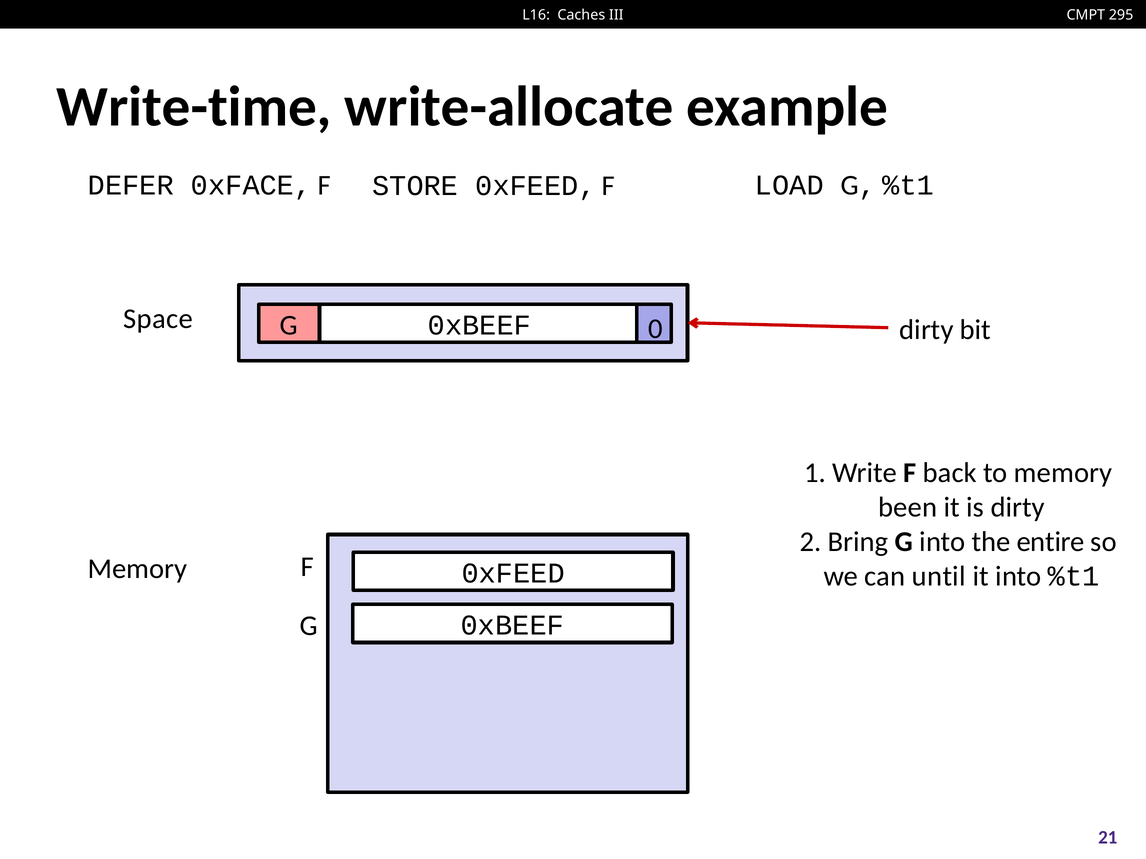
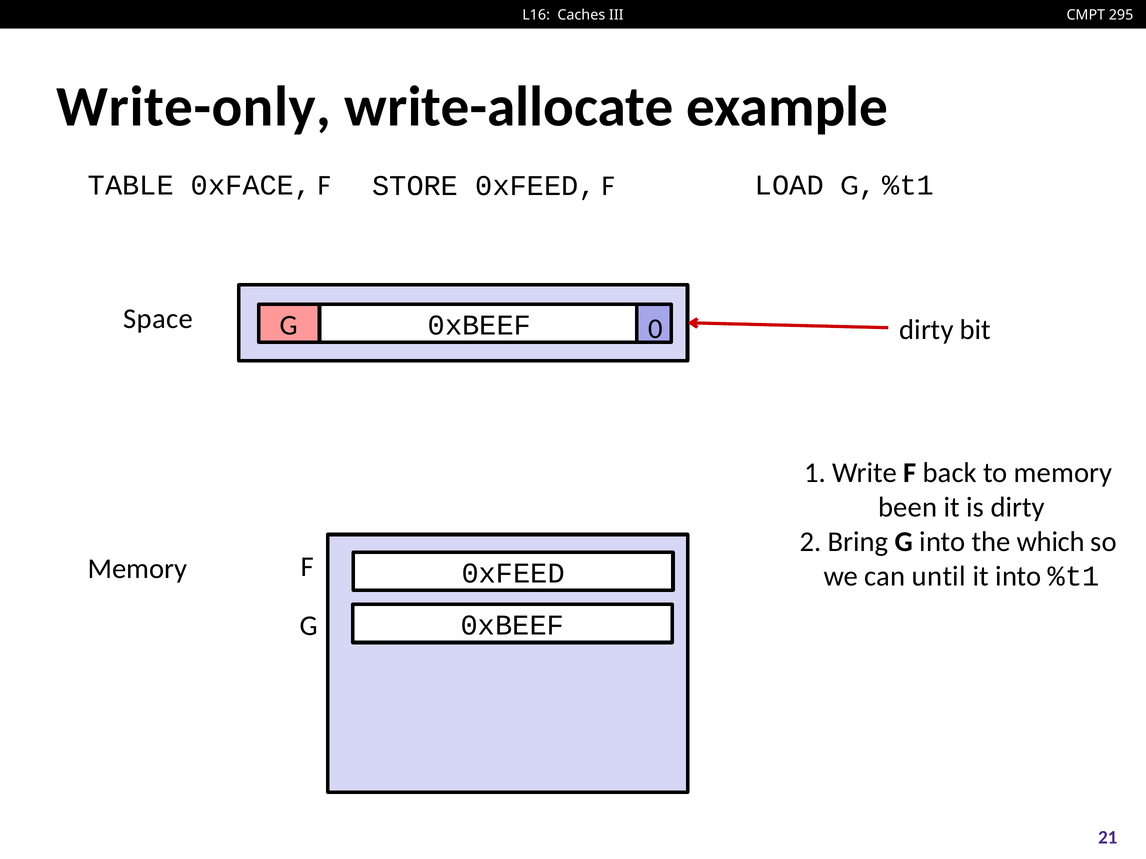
Write-time: Write-time -> Write-only
DEFER: DEFER -> TABLE
entire: entire -> which
